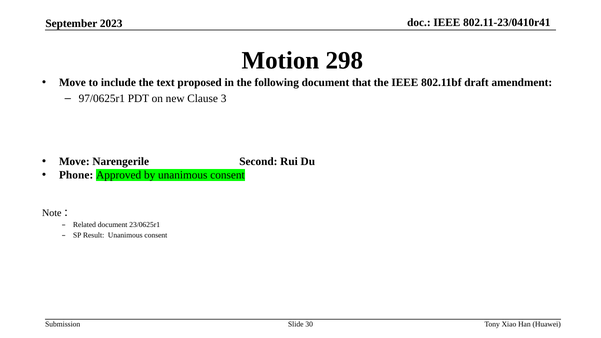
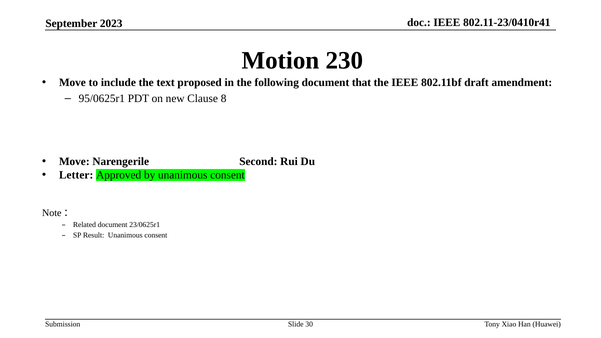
298: 298 -> 230
97/0625r1: 97/0625r1 -> 95/0625r1
3: 3 -> 8
Phone: Phone -> Letter
